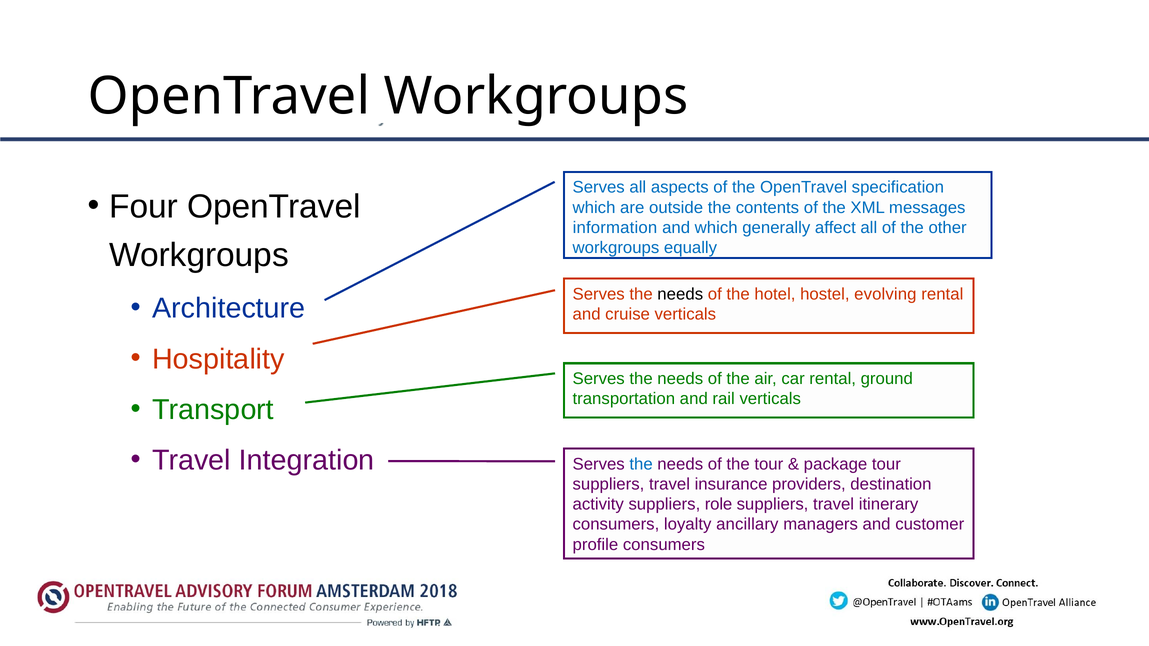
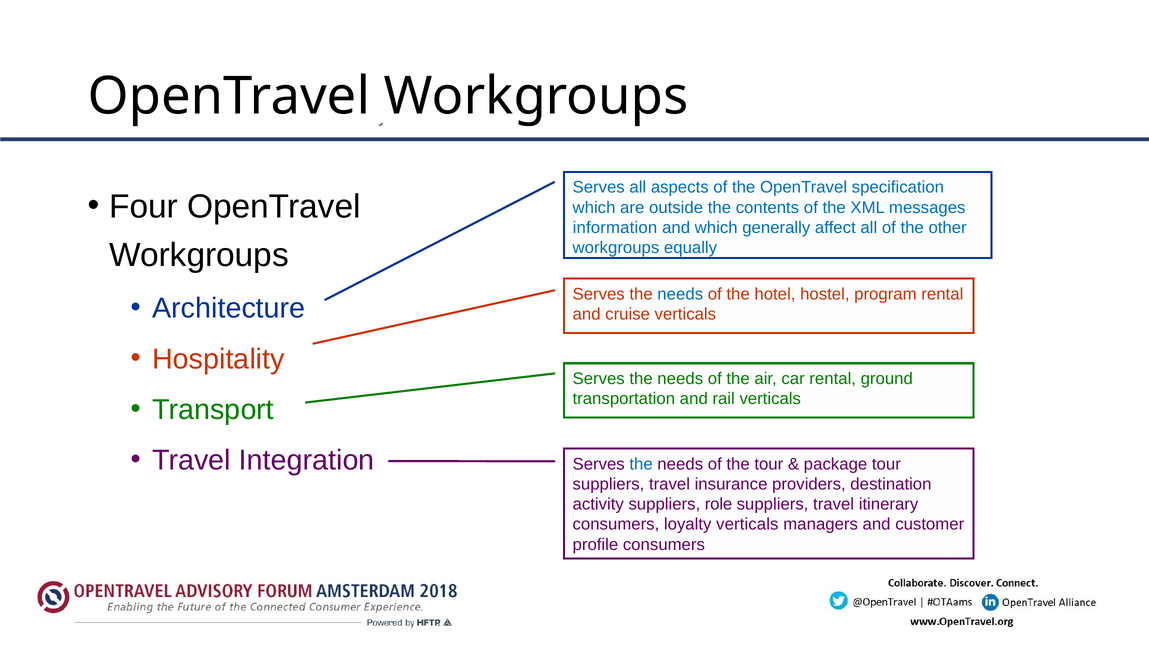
needs at (680, 294) colour: black -> blue
evolving: evolving -> program
loyalty ancillary: ancillary -> verticals
